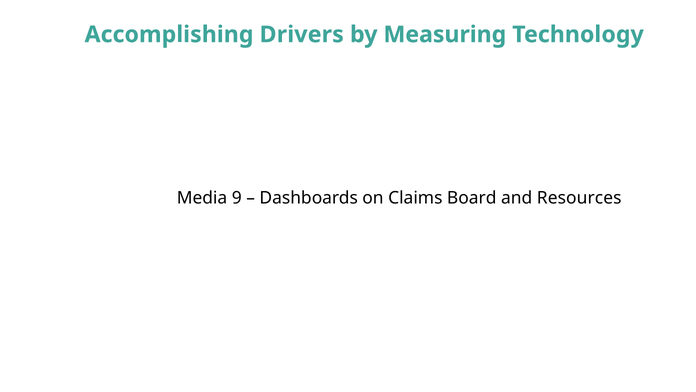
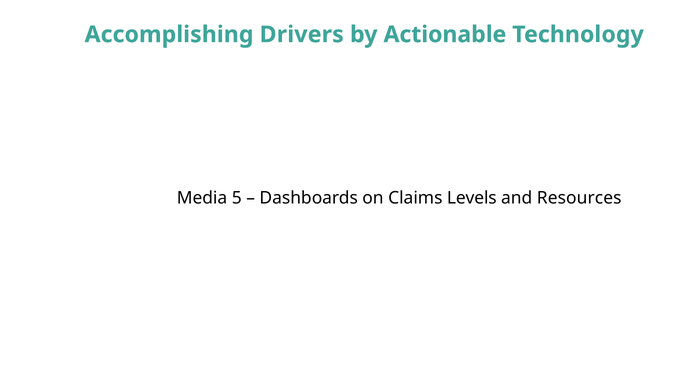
Measuring: Measuring -> Actionable
9: 9 -> 5
Board: Board -> Levels
